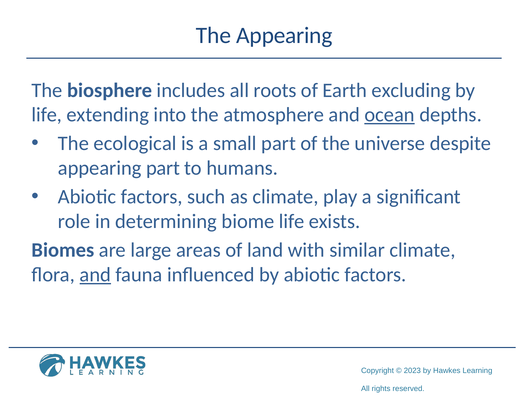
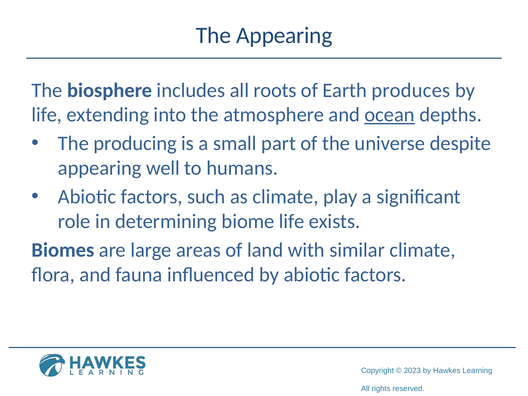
excluding: excluding -> produces
ecological: ecological -> producing
appearing part: part -> well
and at (95, 275) underline: present -> none
